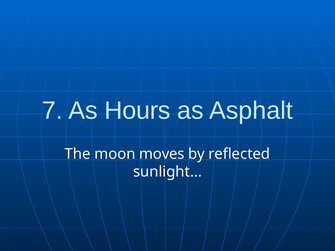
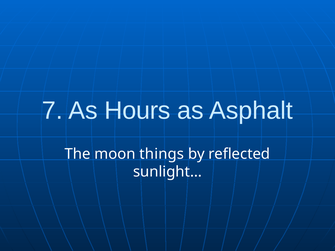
moves: moves -> things
